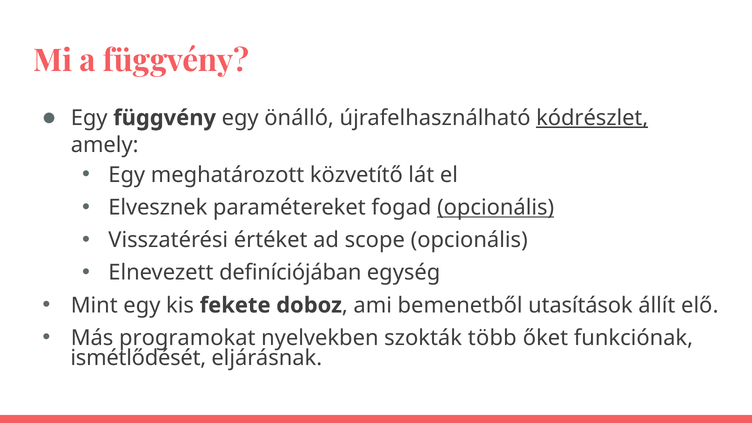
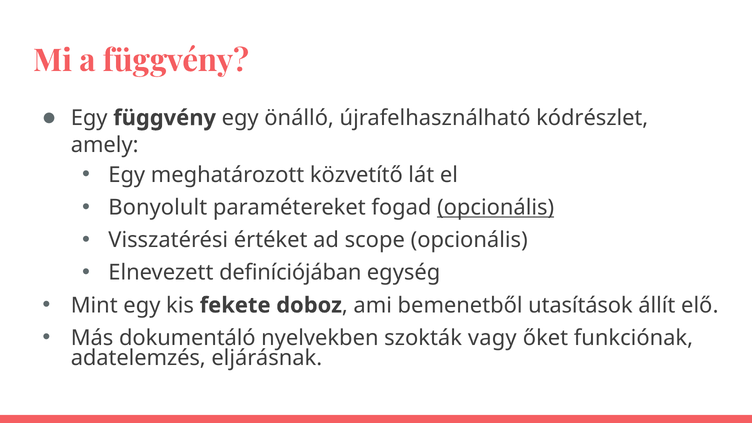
kódrészlet underline: present -> none
Elvesznek: Elvesznek -> Bonyolult
programokat: programokat -> dokumentáló
több: több -> vagy
ismétlődését: ismétlődését -> adatelemzés
